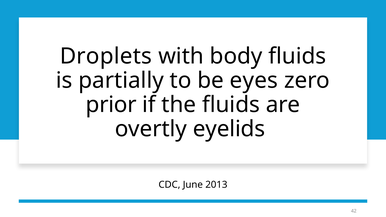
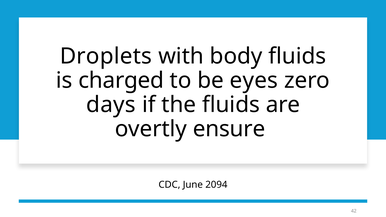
partially: partially -> charged
prior: prior -> days
eyelids: eyelids -> ensure
2013: 2013 -> 2094
